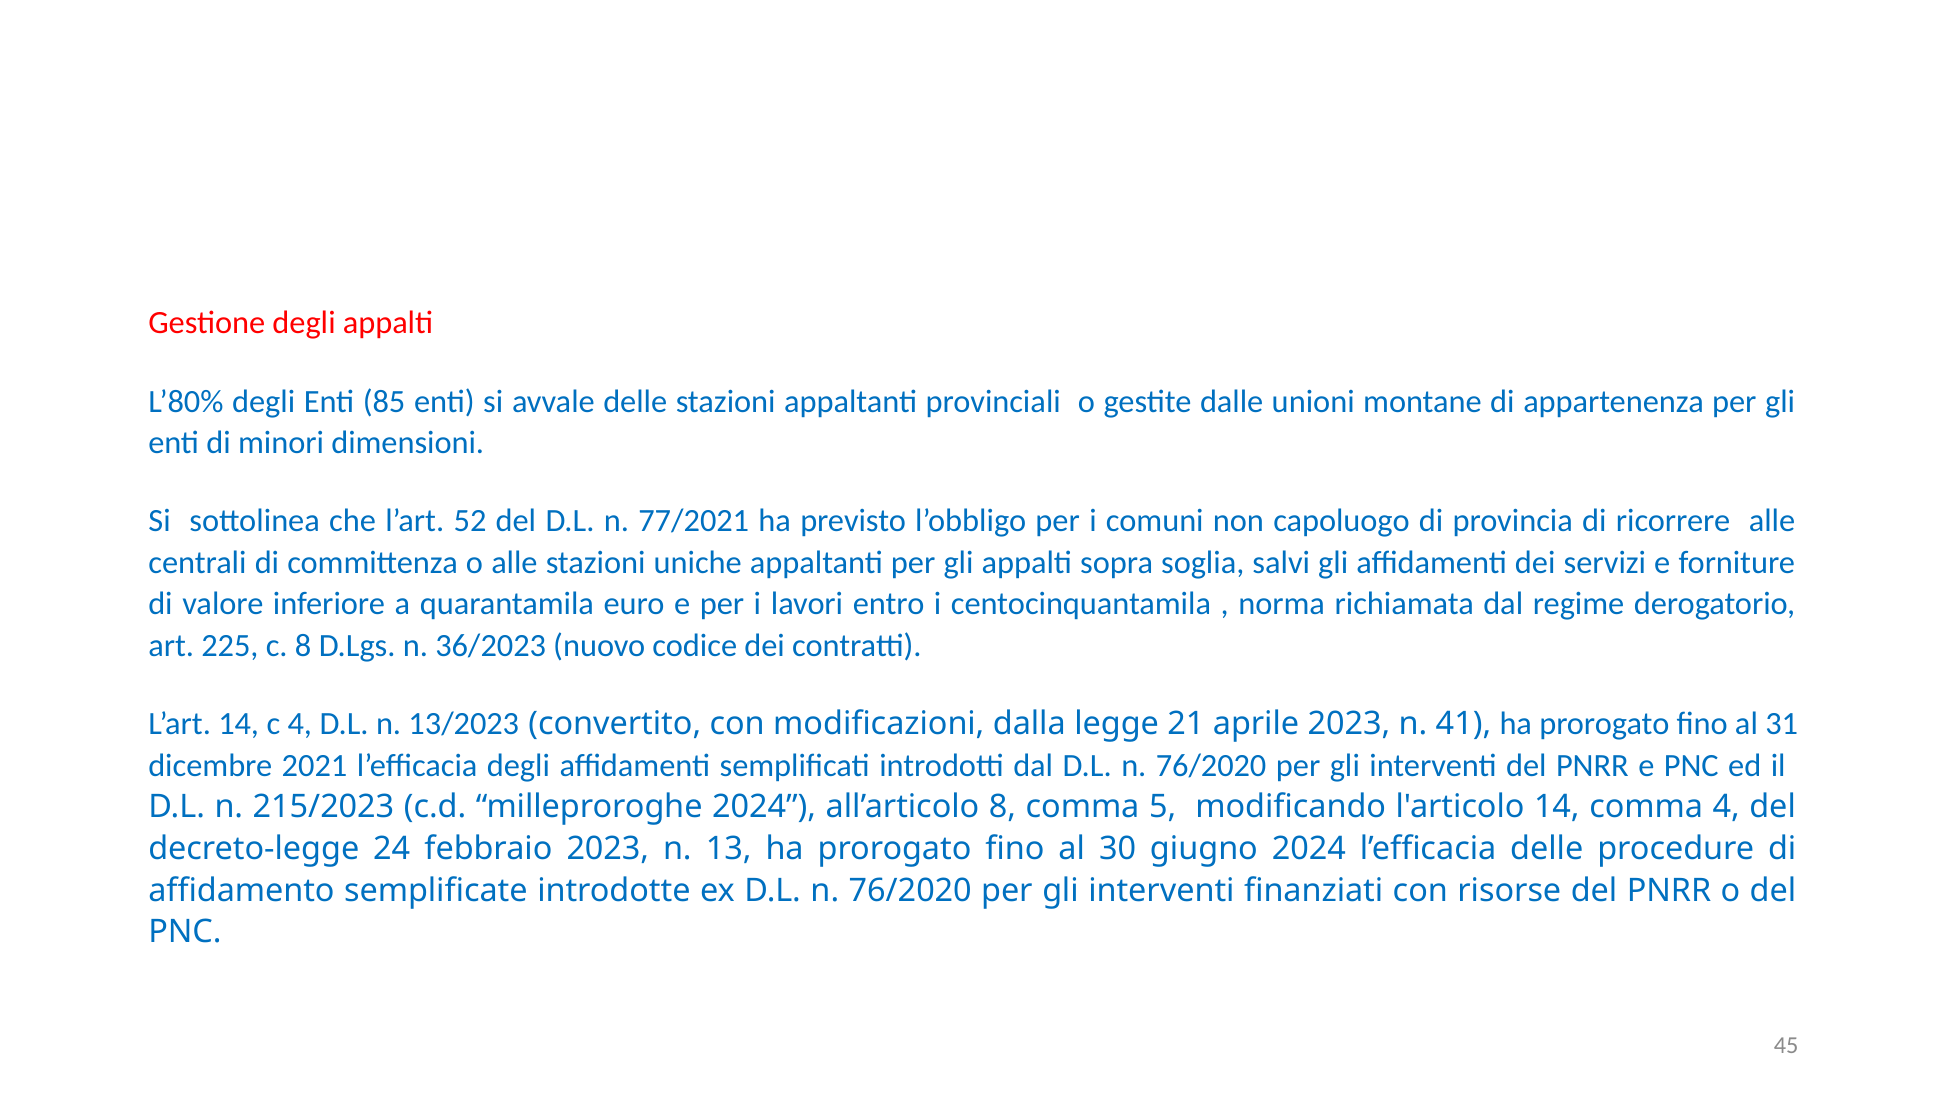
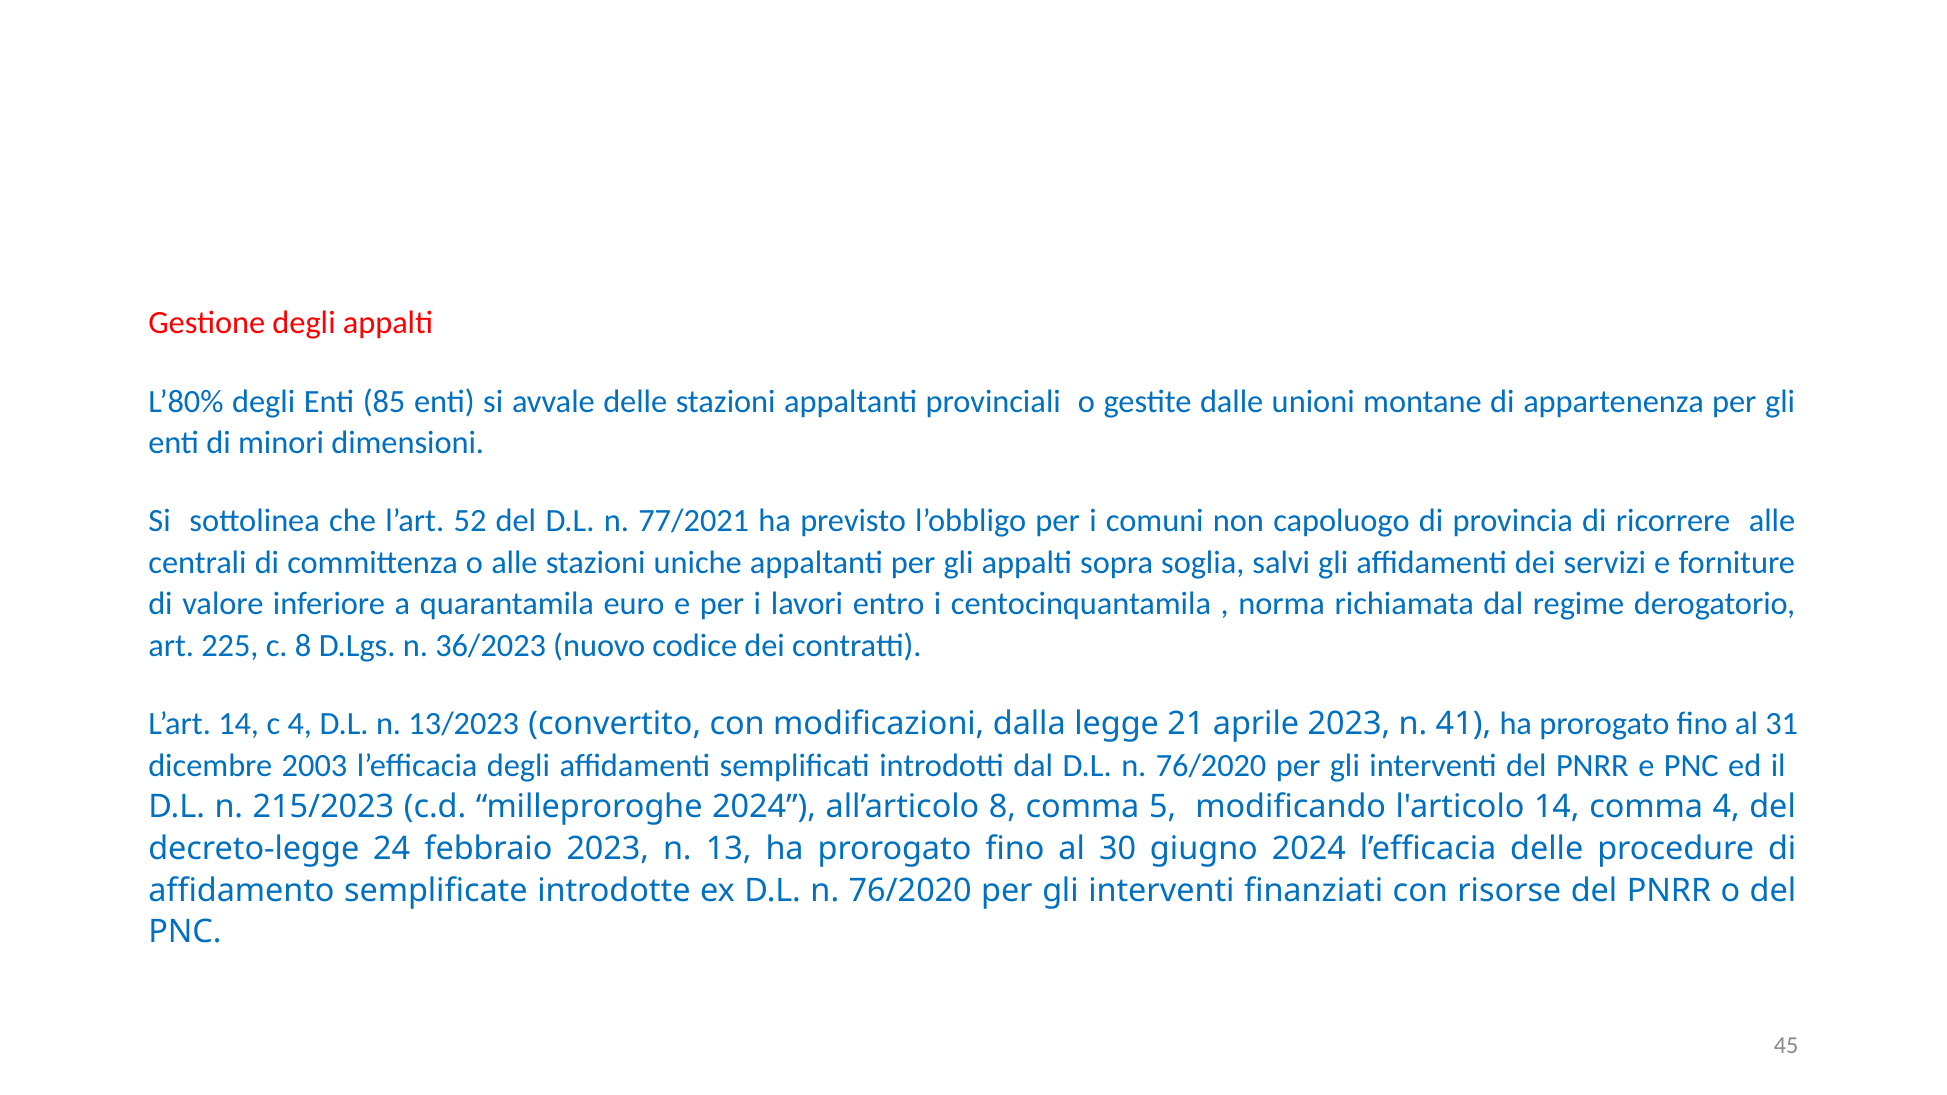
2021: 2021 -> 2003
